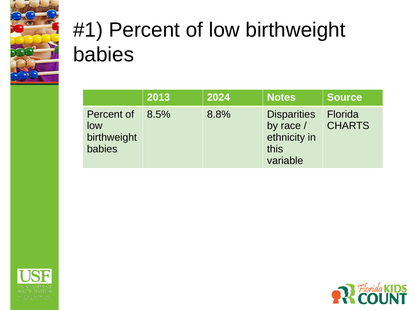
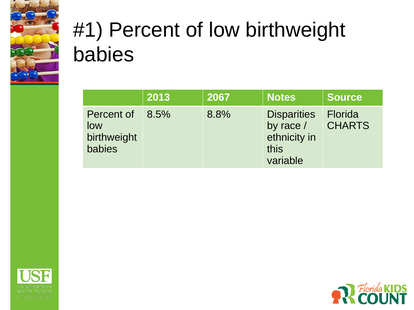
2024: 2024 -> 2067
